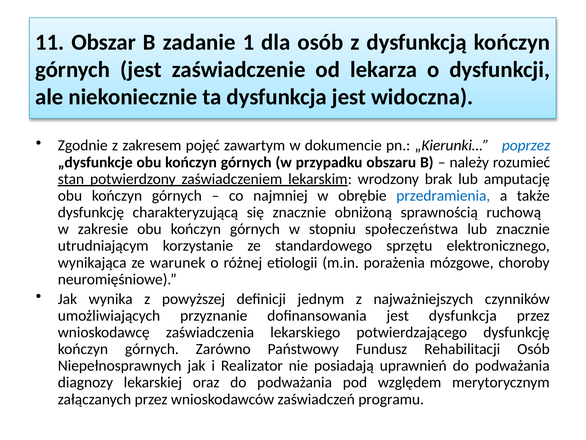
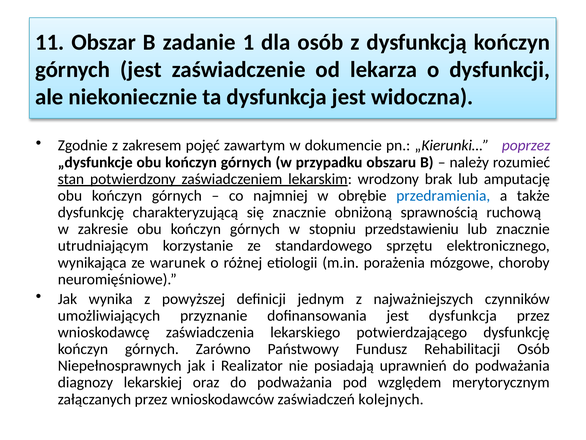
poprzez colour: blue -> purple
społeczeństwa: społeczeństwa -> przedstawieniu
programu: programu -> kolejnych
